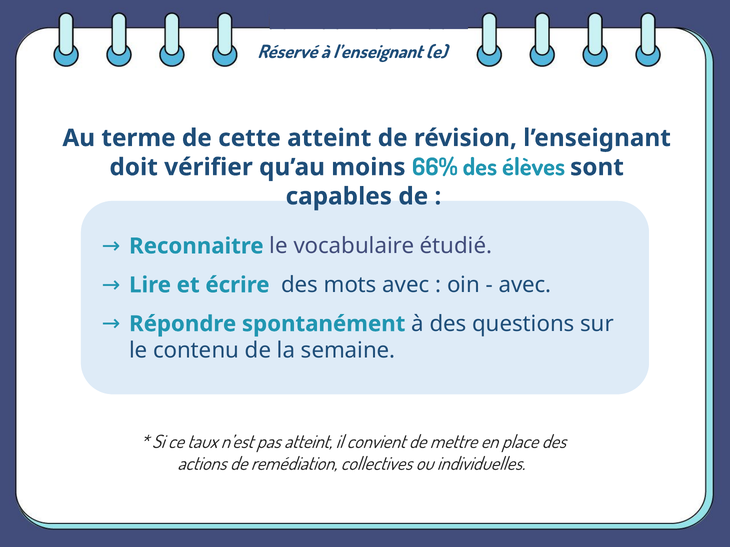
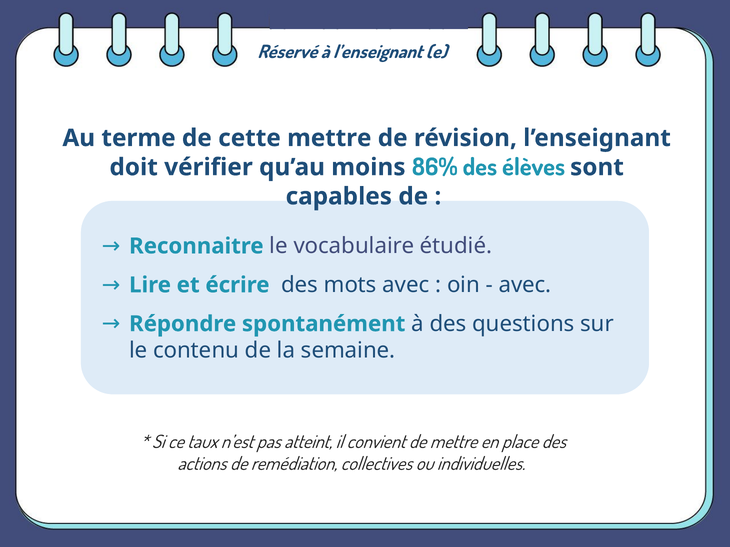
cette atteint: atteint -> mettre
66%: 66% -> 86%
